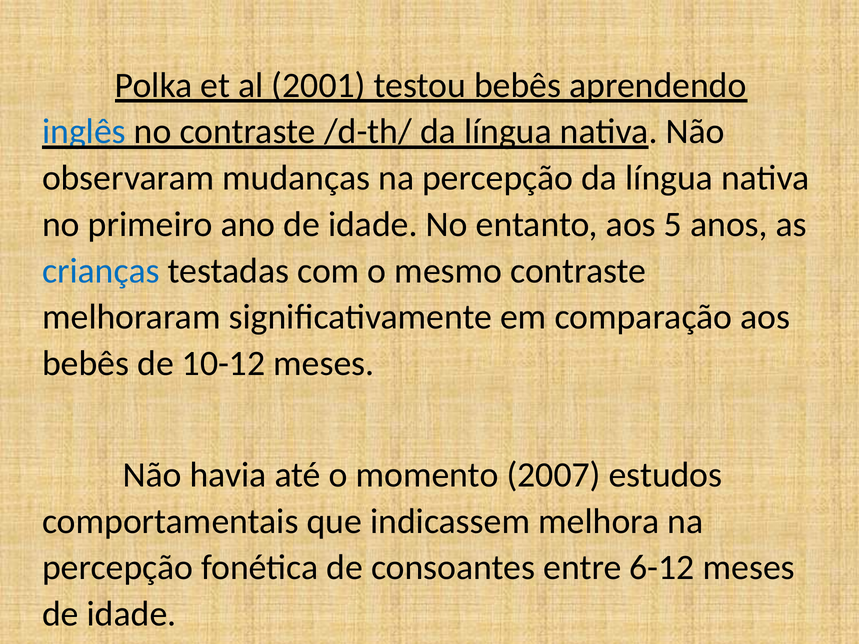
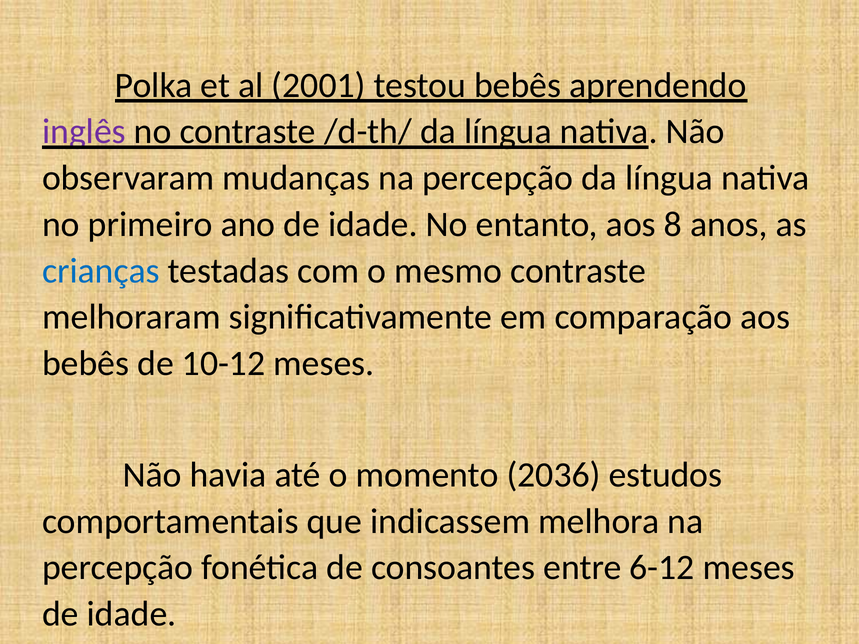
inglês colour: blue -> purple
5: 5 -> 8
2007: 2007 -> 2036
